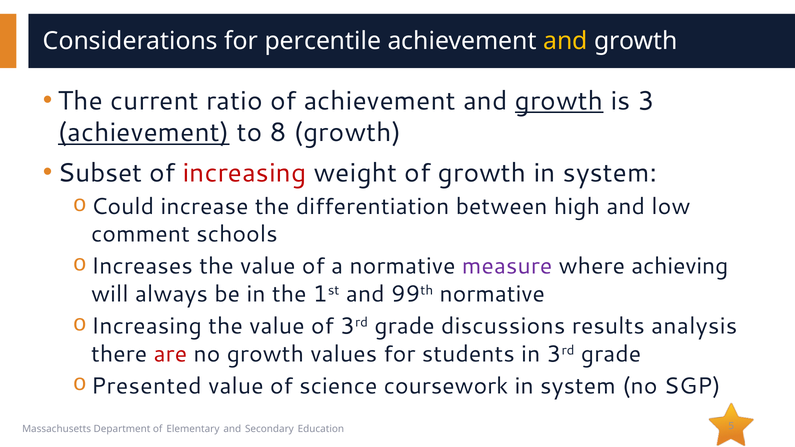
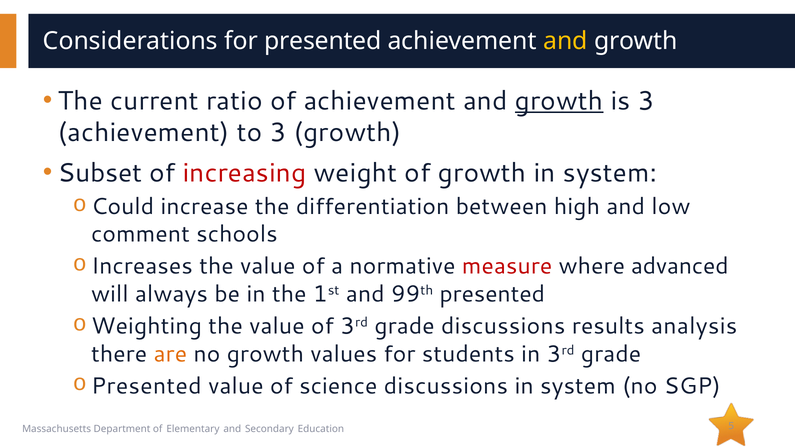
for percentile: percentile -> presented
achievement at (144, 133) underline: present -> none
to 8: 8 -> 3
measure colour: purple -> red
achieving: achieving -> advanced
99th normative: normative -> presented
Increasing at (146, 326): Increasing -> Weighting
are colour: red -> orange
science coursework: coursework -> discussions
